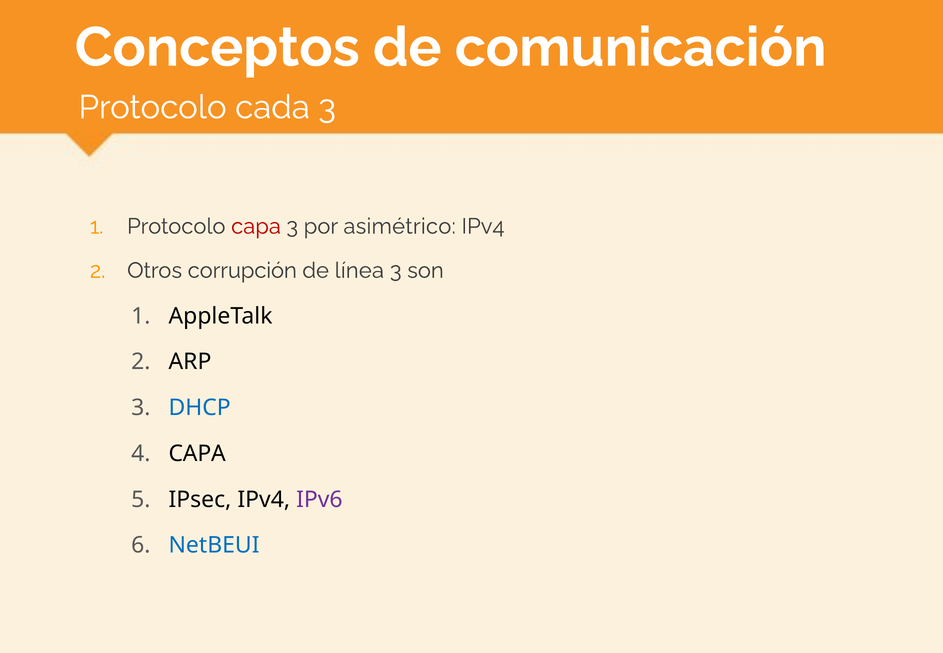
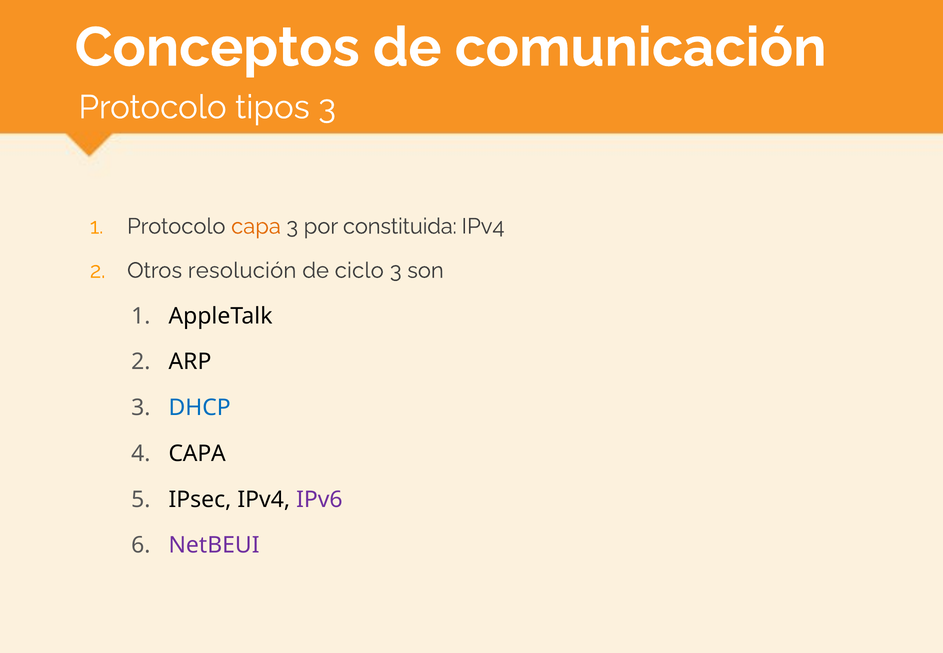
cada: cada -> tipos
capa at (256, 226) colour: red -> orange
asimétrico: asimétrico -> constituida
corrupción: corrupción -> resolución
línea: línea -> ciclo
NetBEUI colour: blue -> purple
